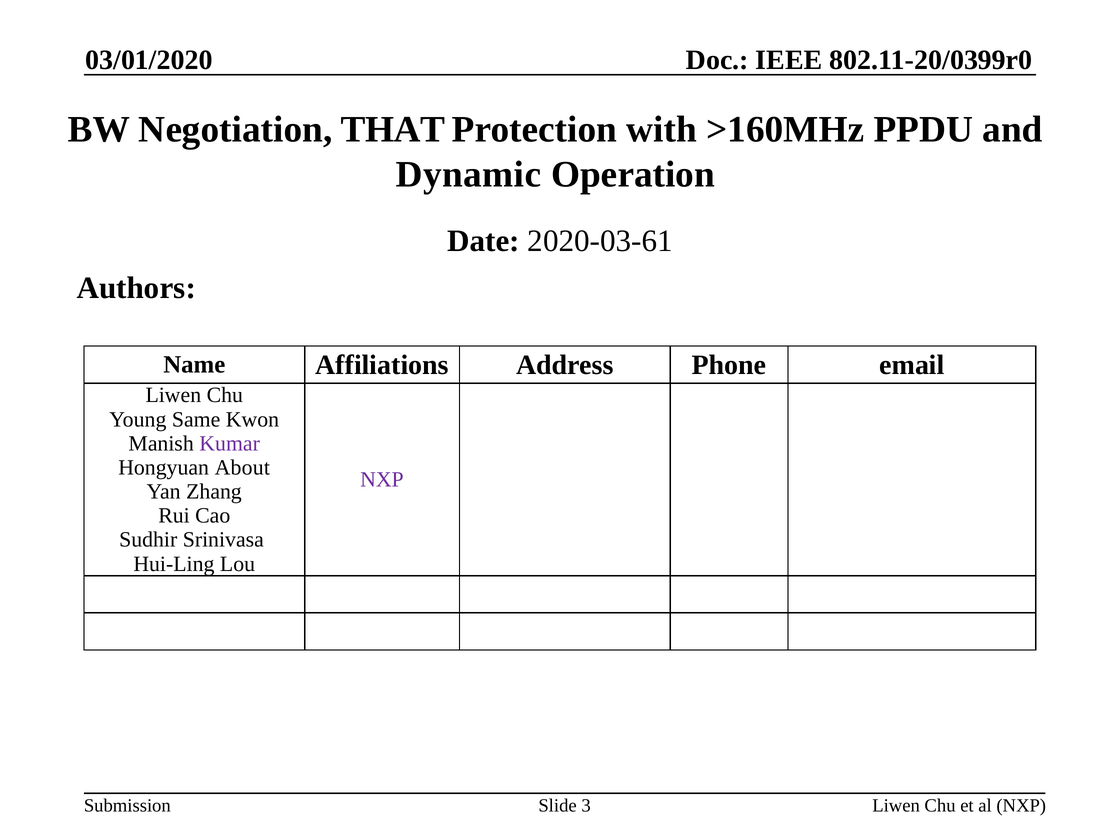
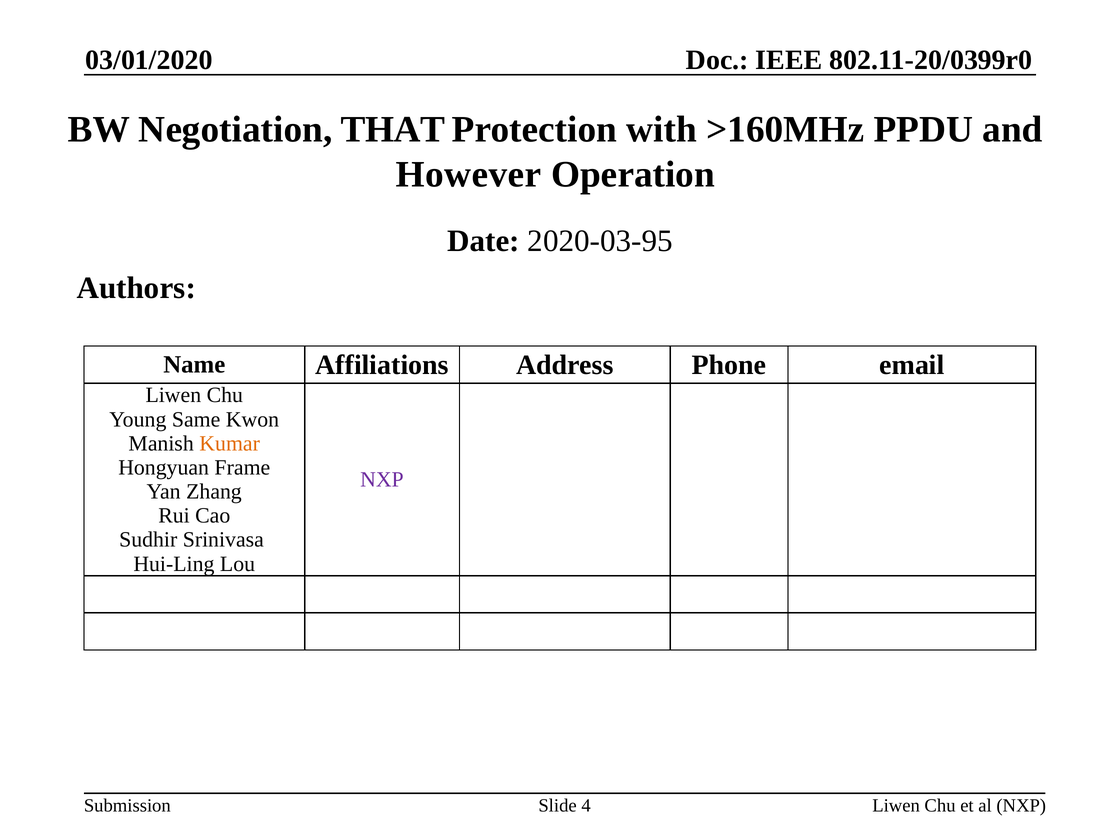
Dynamic: Dynamic -> However
2020-03-61: 2020-03-61 -> 2020-03-95
Kumar colour: purple -> orange
About: About -> Frame
3: 3 -> 4
